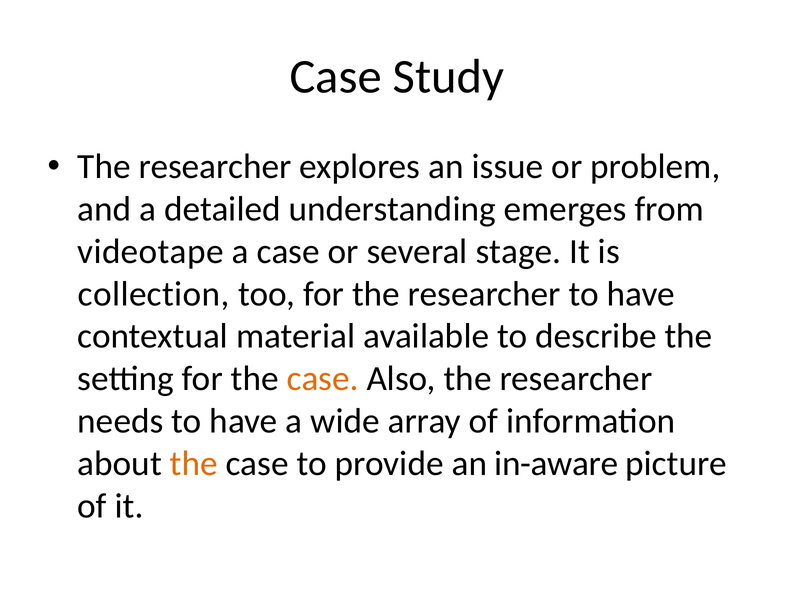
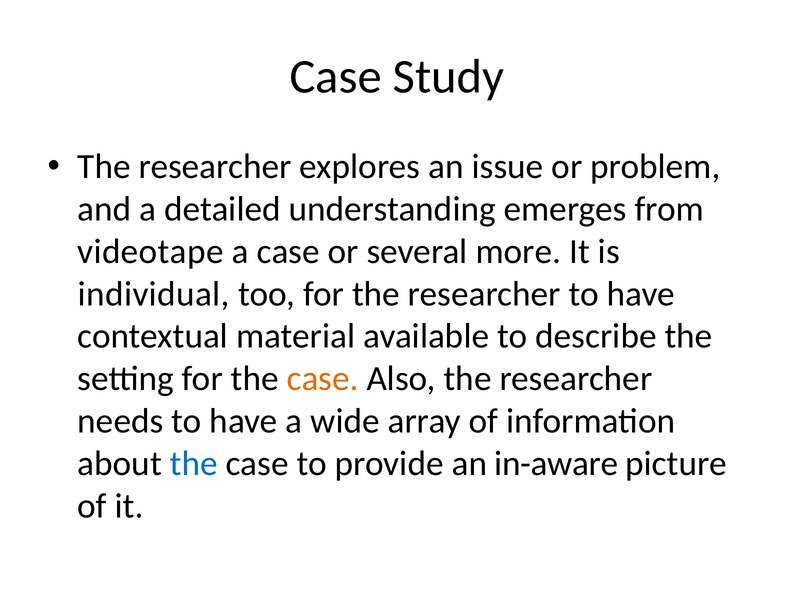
stage: stage -> more
collection: collection -> individual
the at (194, 463) colour: orange -> blue
